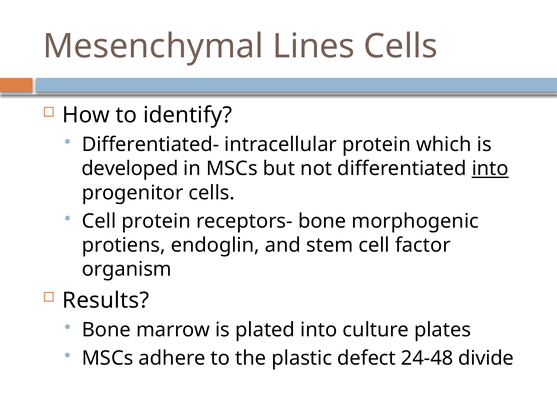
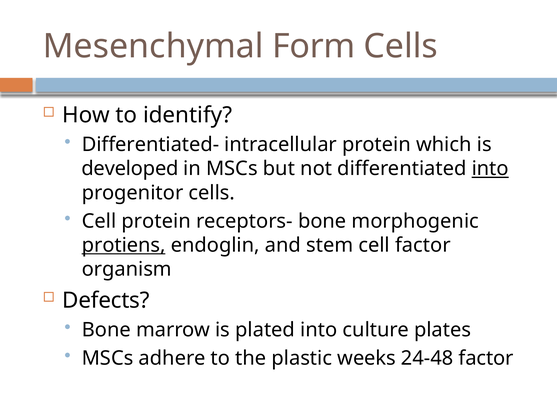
Lines: Lines -> Form
protiens underline: none -> present
Results: Results -> Defects
defect: defect -> weeks
24-48 divide: divide -> factor
